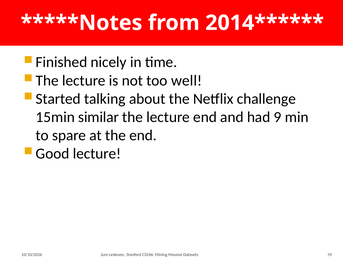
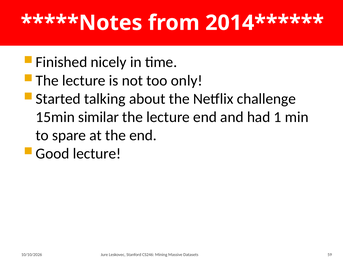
well: well -> only
9: 9 -> 1
